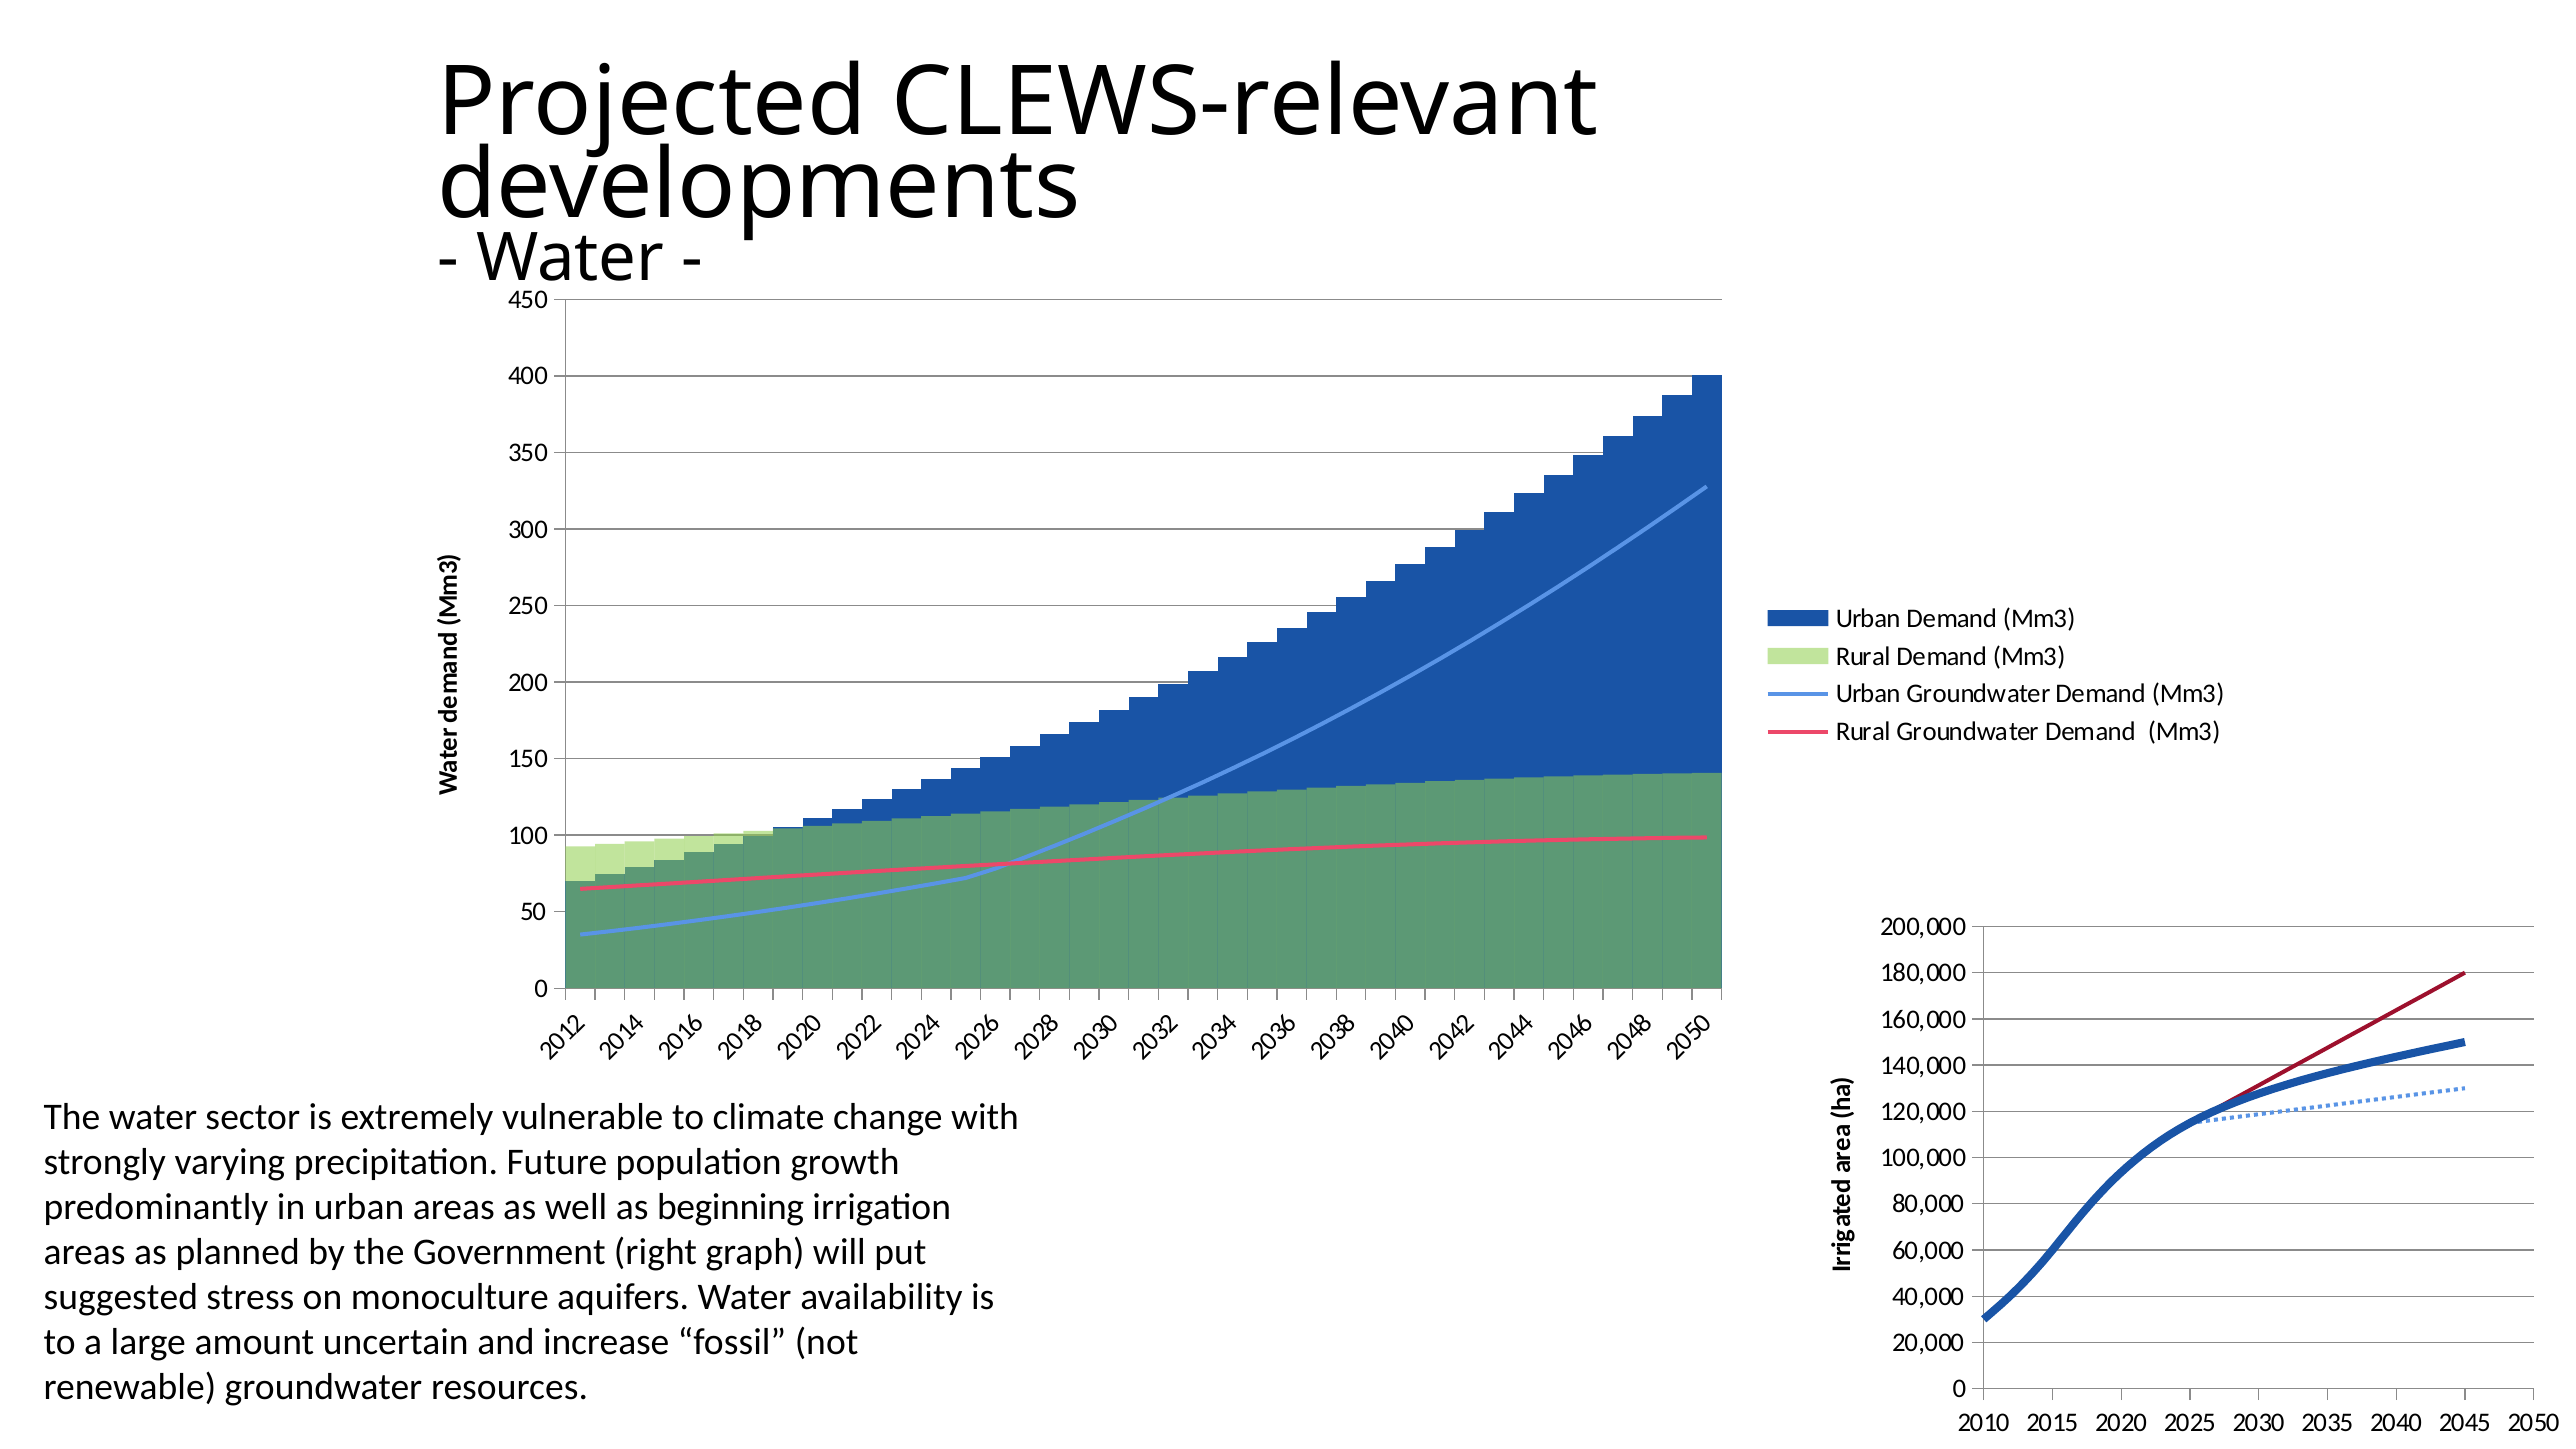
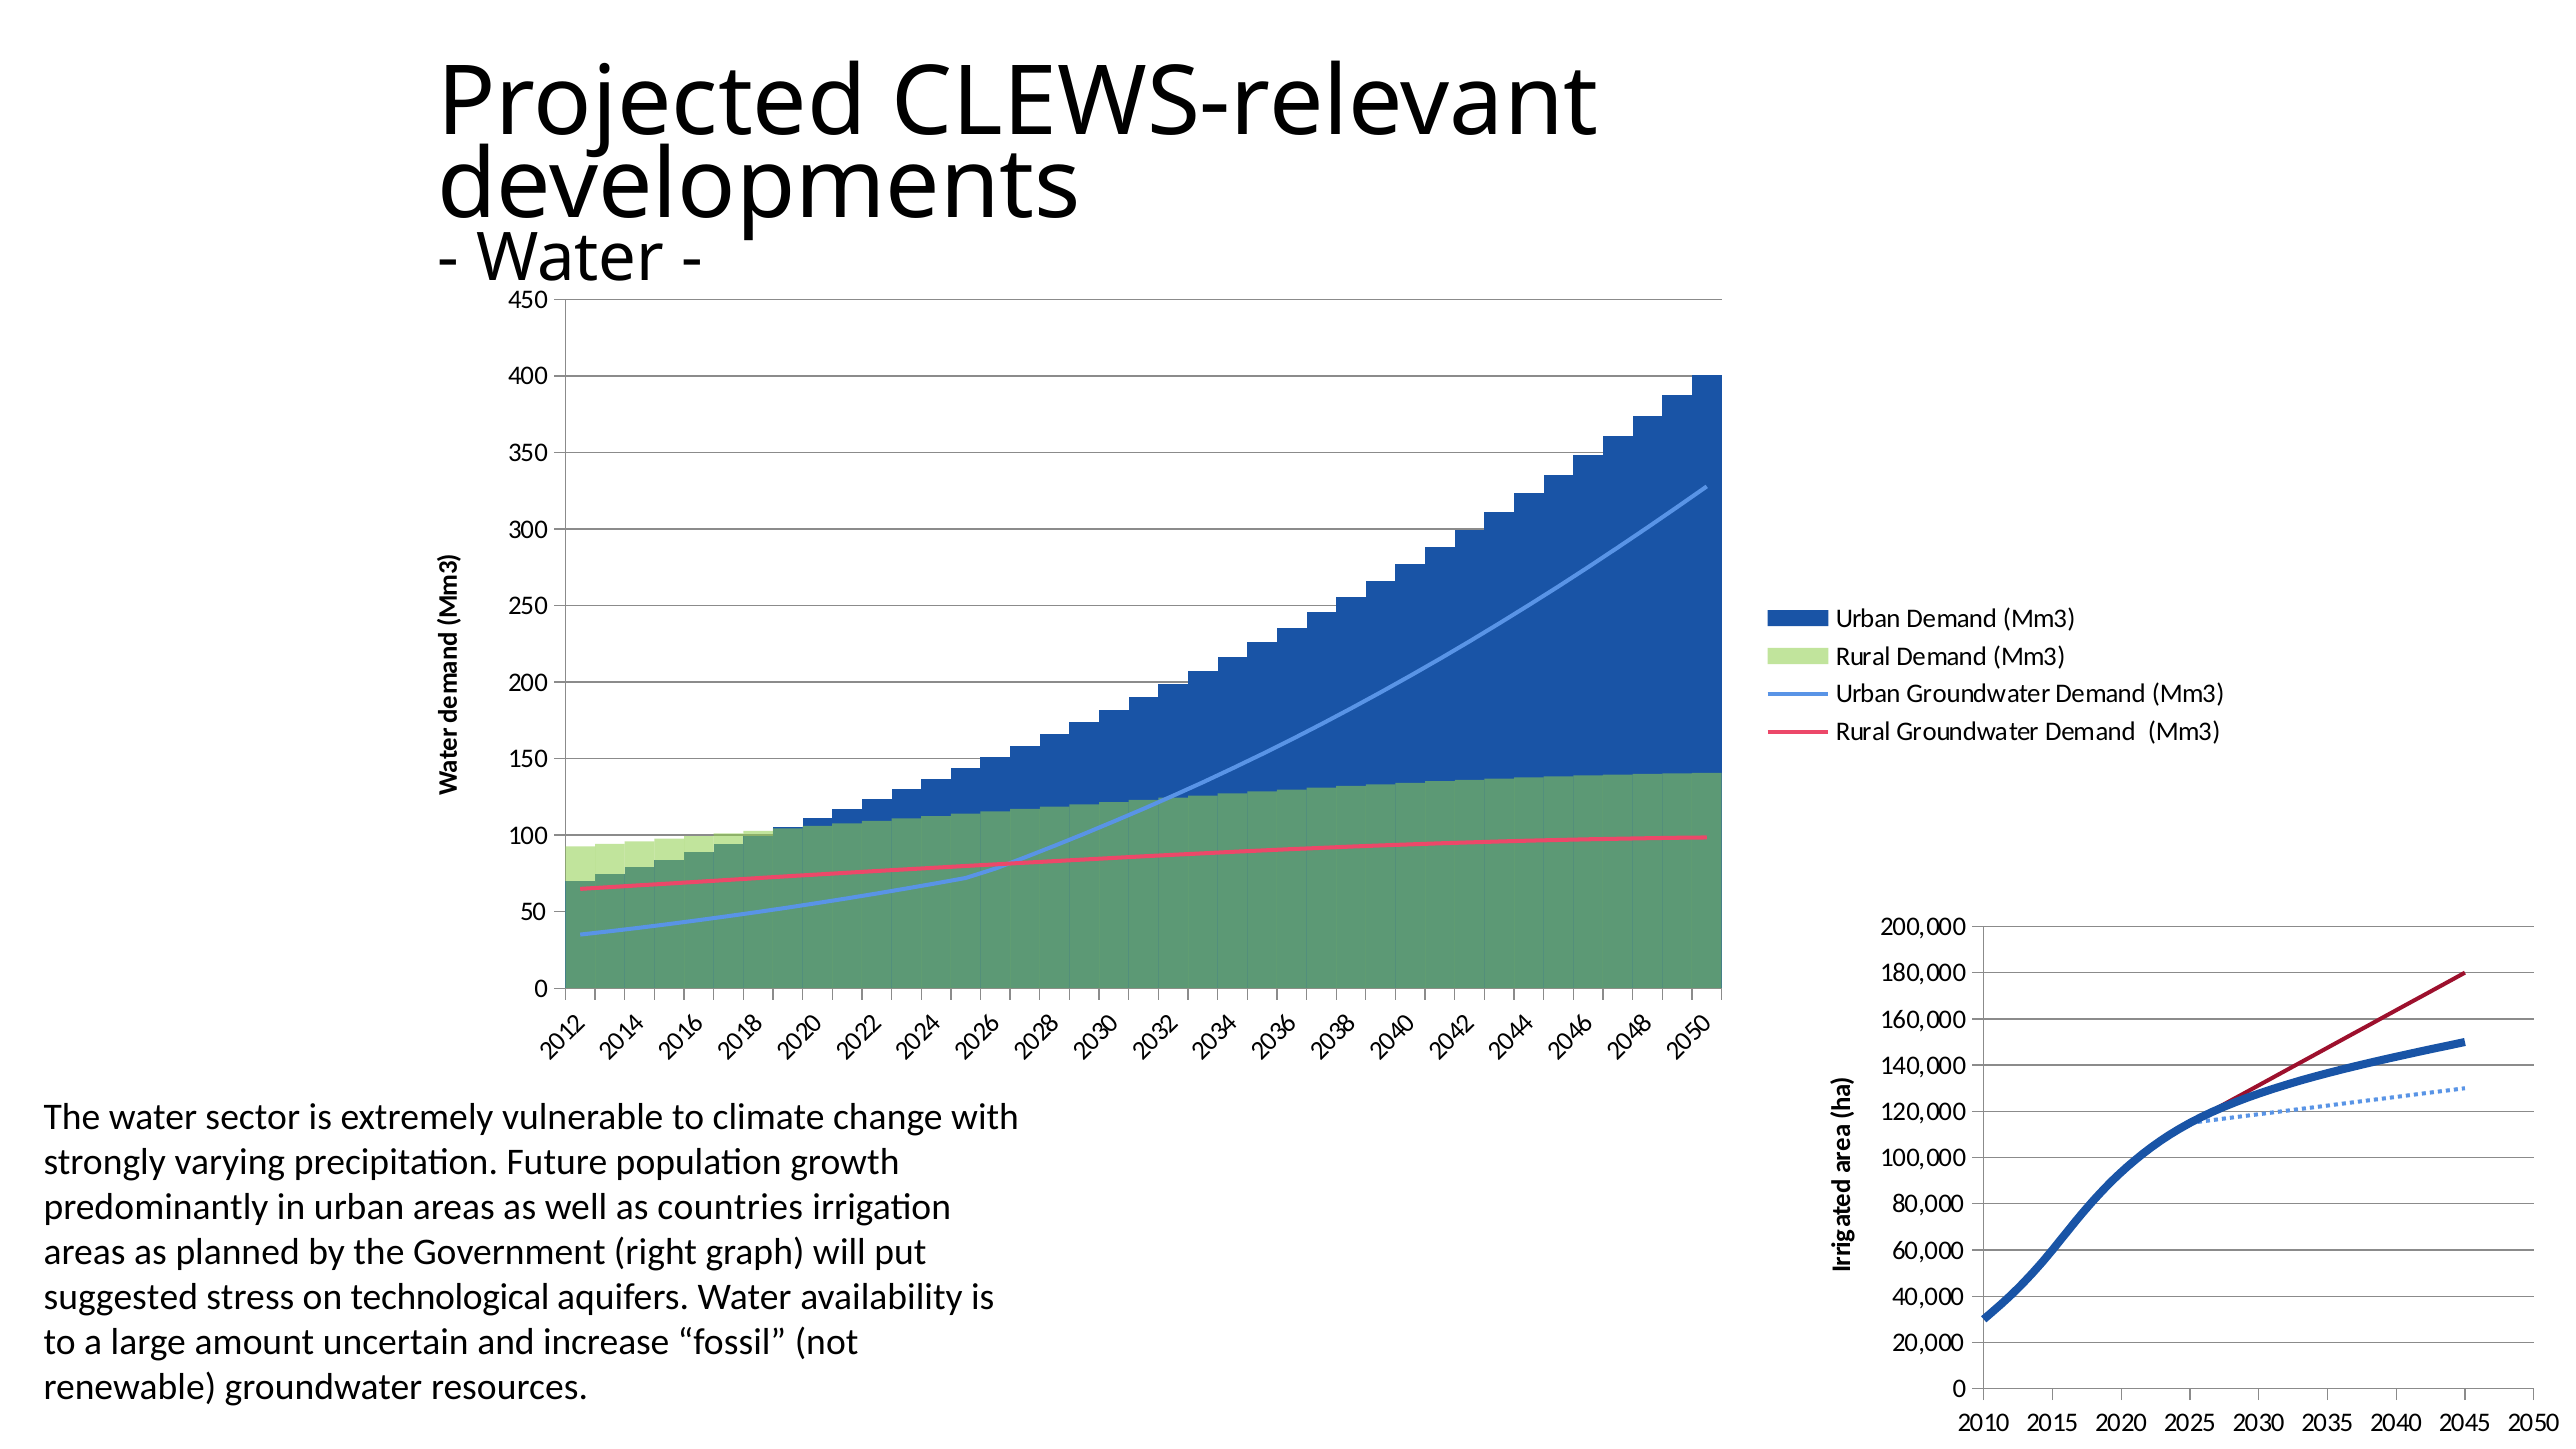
beginning: beginning -> countries
monoculture: monoculture -> technological
